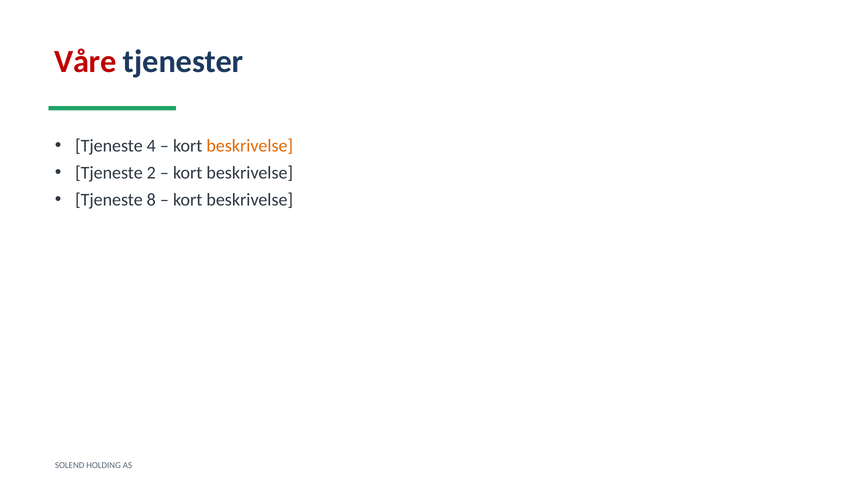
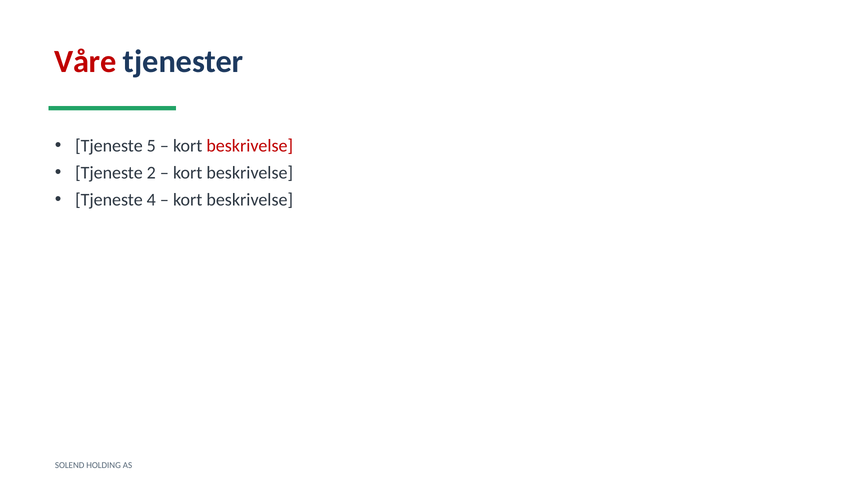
4: 4 -> 5
beskrivelse at (250, 146) colour: orange -> red
8: 8 -> 4
